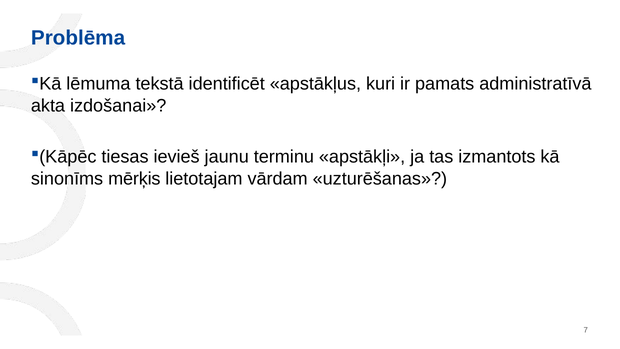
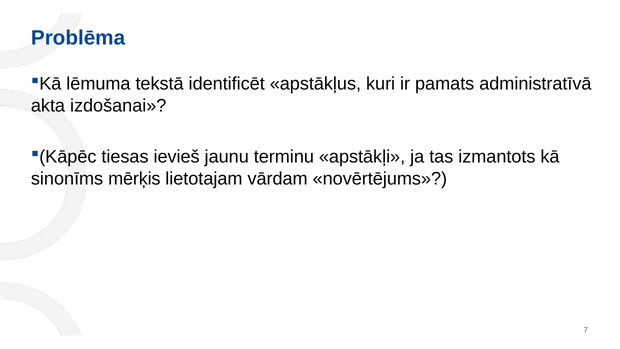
uzturēšanas: uzturēšanas -> novērtējums
